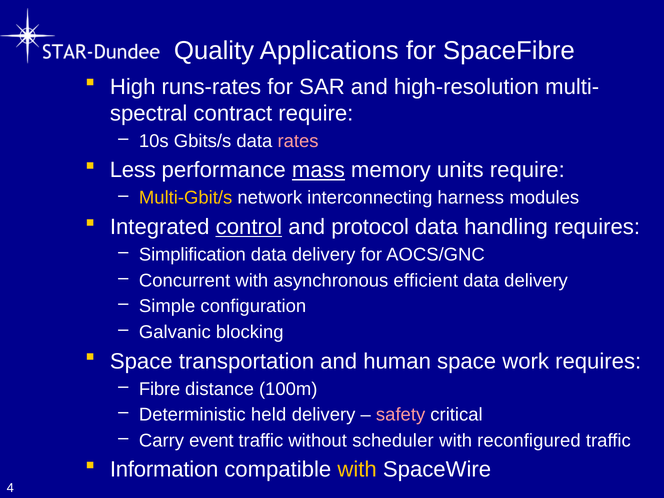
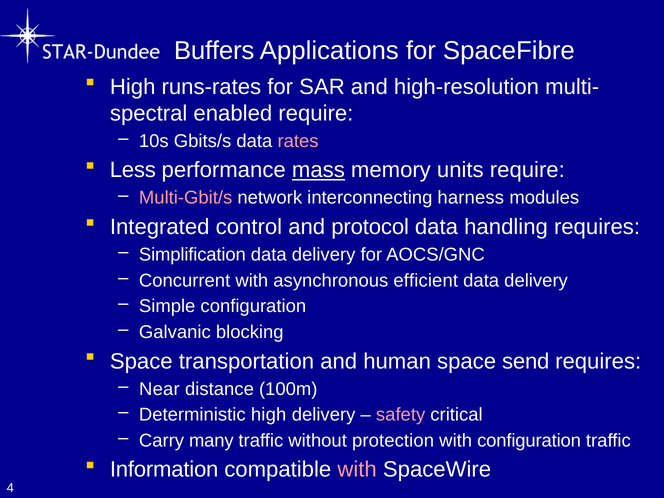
Quality: Quality -> Buffers
contract: contract -> enabled
Multi-Gbit/s colour: yellow -> pink
control underline: present -> none
work: work -> send
Fibre: Fibre -> Near
Deterministic held: held -> high
event: event -> many
scheduler: scheduler -> protection
with reconfigured: reconfigured -> configuration
with at (357, 470) colour: yellow -> pink
